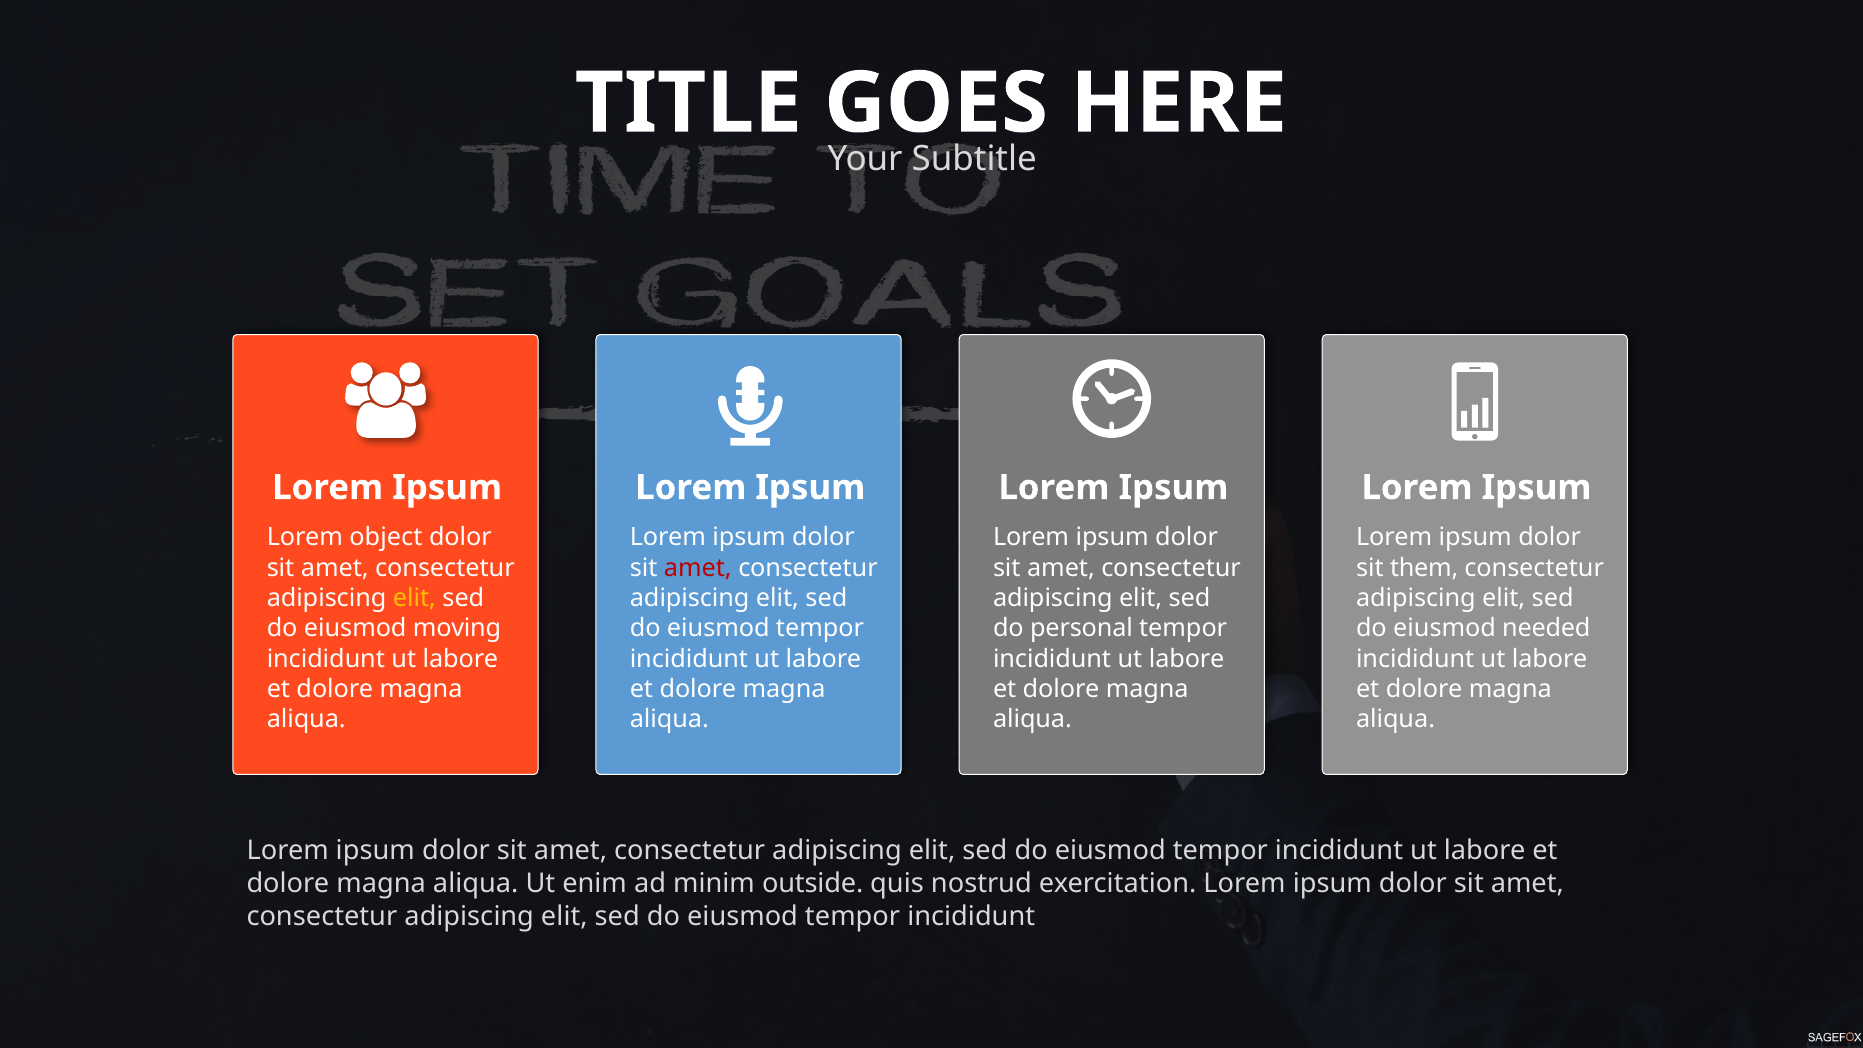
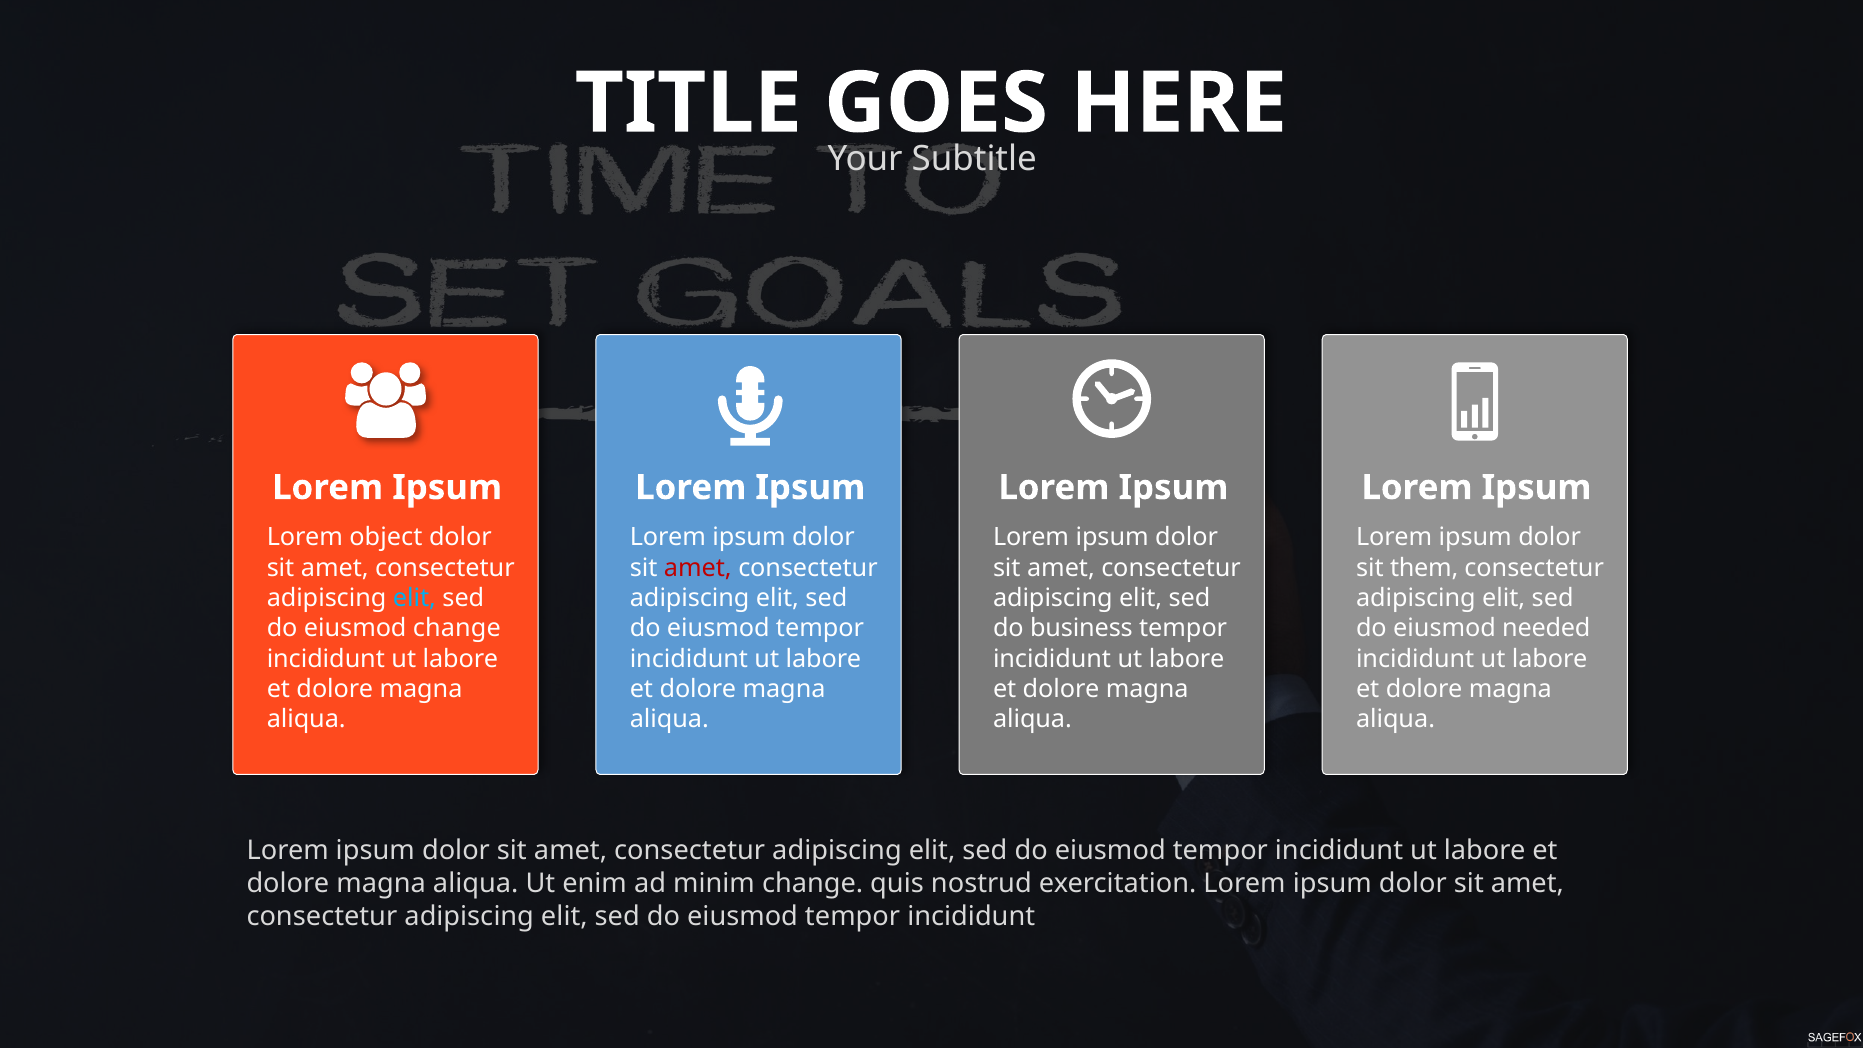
elit at (414, 598) colour: yellow -> light blue
eiusmod moving: moving -> change
personal: personal -> business
minim outside: outside -> change
